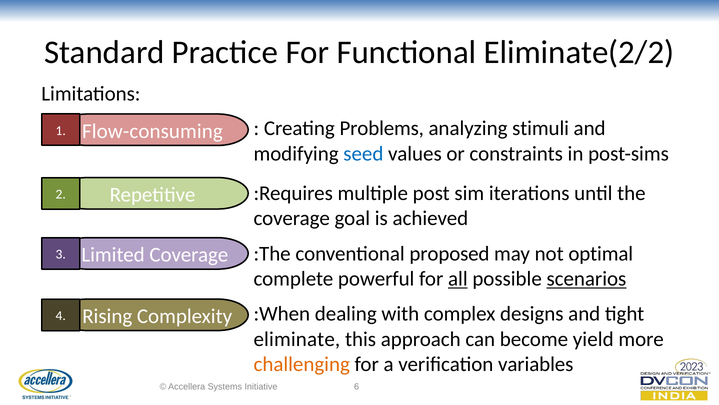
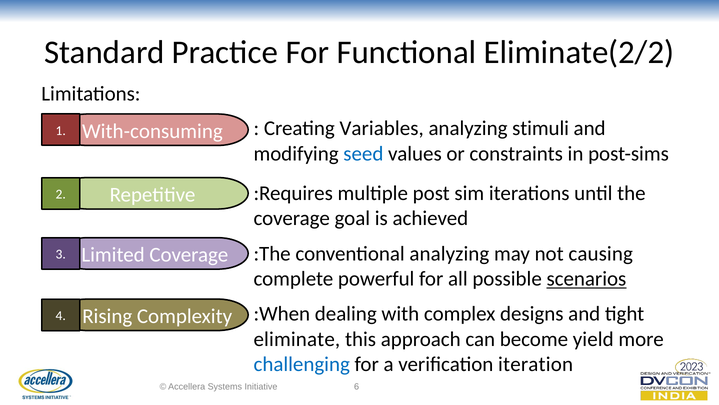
Problems: Problems -> Variables
Flow-consuming: Flow-consuming -> With-consuming
conventional proposed: proposed -> analyzing
optimal: optimal -> causing
all underline: present -> none
challenging colour: orange -> blue
variables: variables -> iteration
